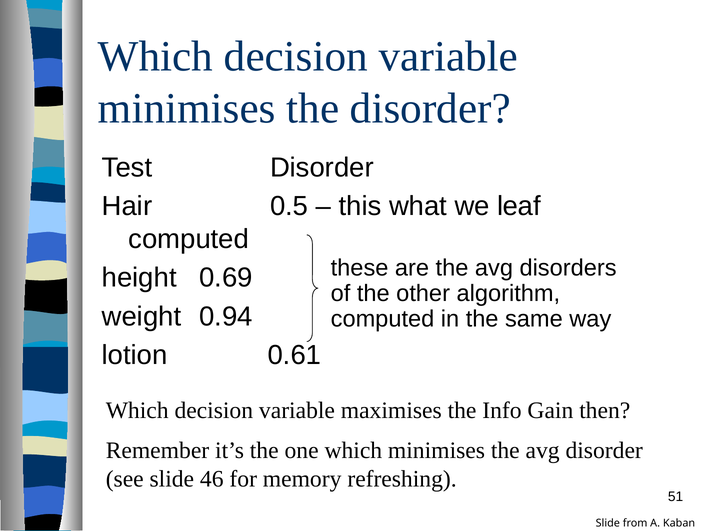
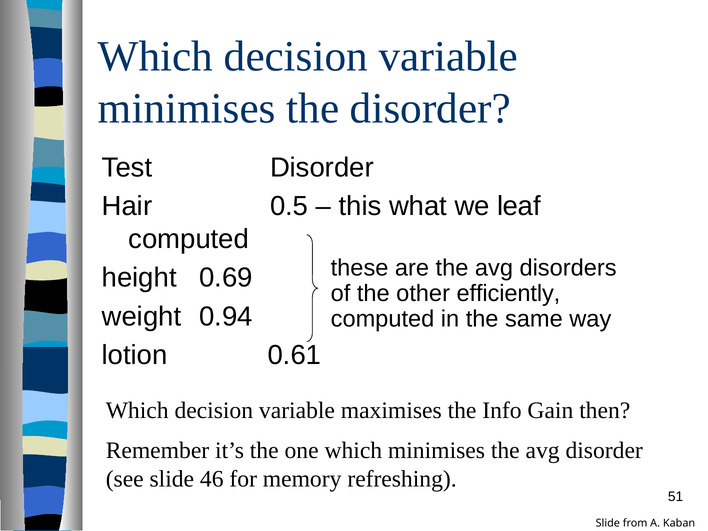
algorithm: algorithm -> efficiently
